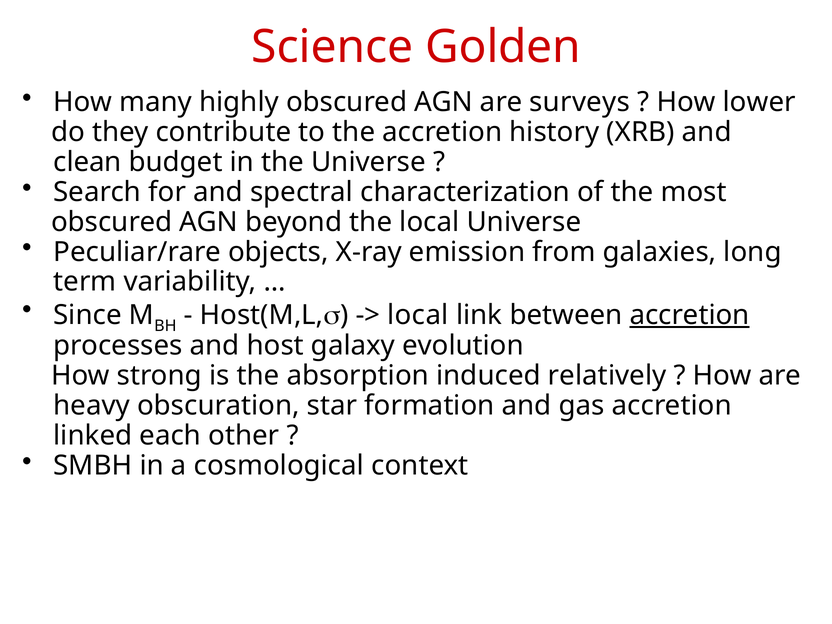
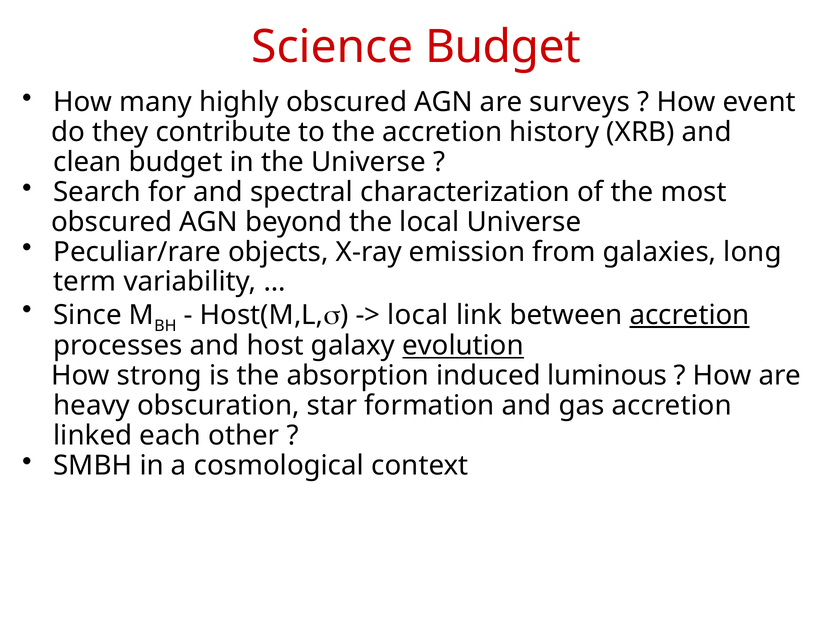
Science Golden: Golden -> Budget
lower: lower -> event
evolution underline: none -> present
relatively: relatively -> luminous
